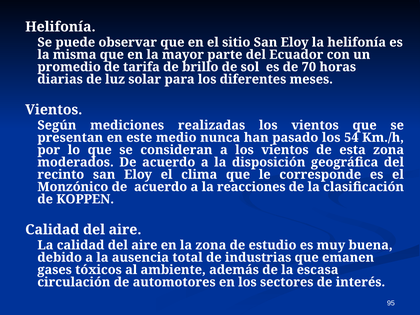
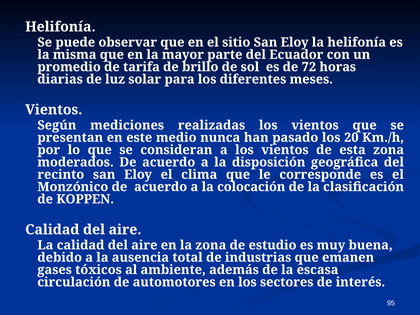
70: 70 -> 72
54: 54 -> 20
reacciones: reacciones -> colocación
